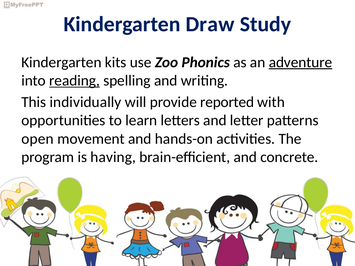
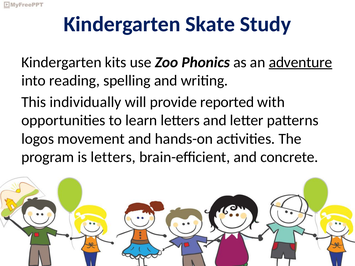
Draw: Draw -> Skate
reading underline: present -> none
open: open -> logos
is having: having -> letters
